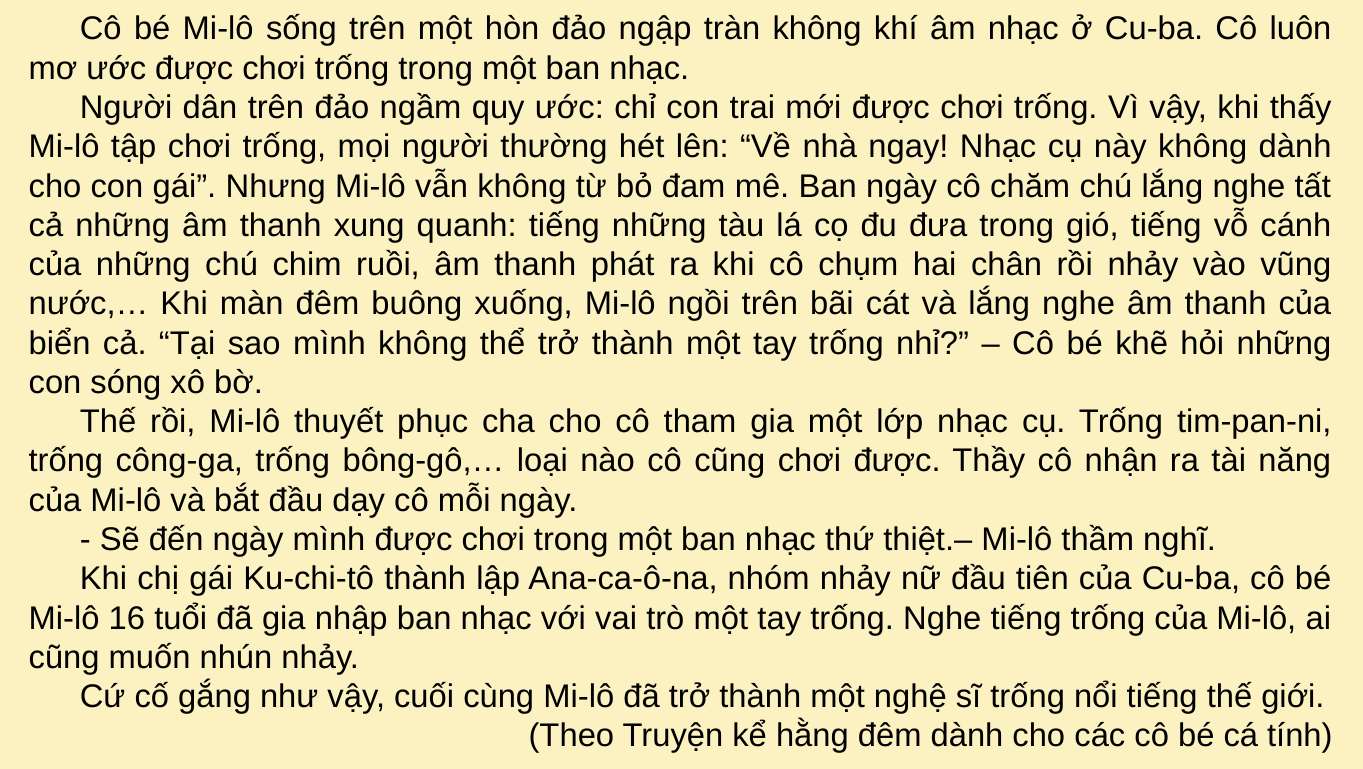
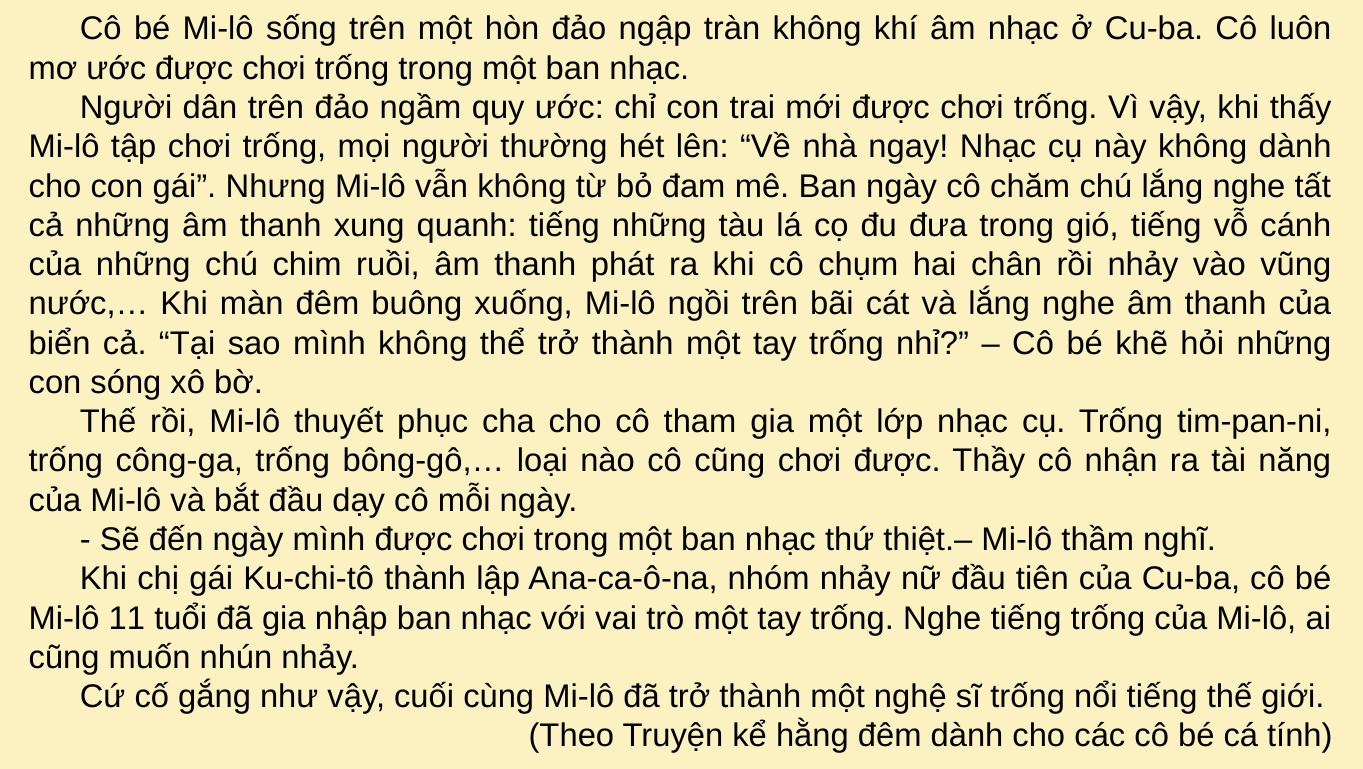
16: 16 -> 11
